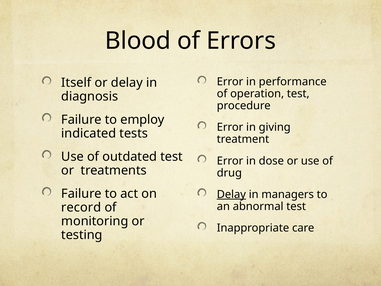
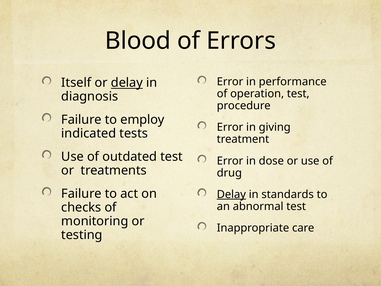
delay at (127, 83) underline: none -> present
managers: managers -> standards
record: record -> checks
